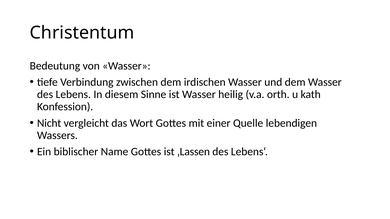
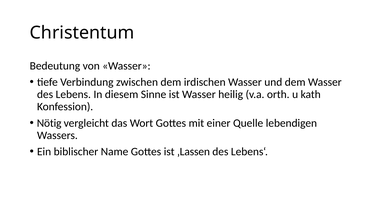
Nicht: Nicht -> Nötig
